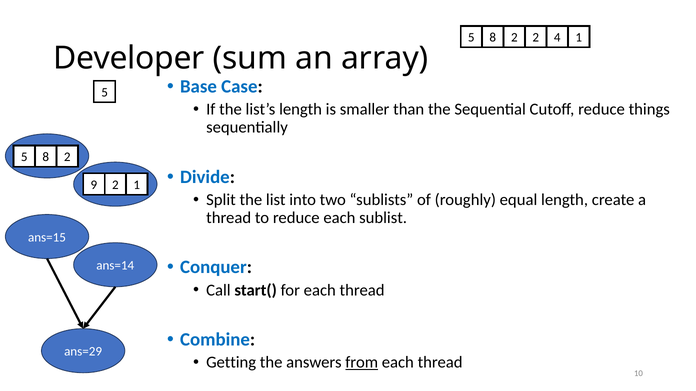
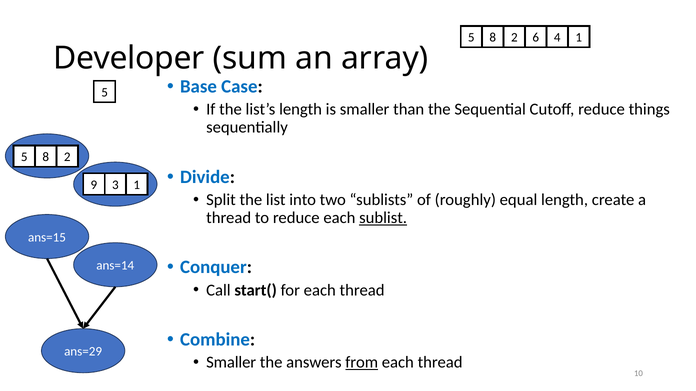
2 2: 2 -> 6
9 2: 2 -> 3
sublist underline: none -> present
Getting at (231, 363): Getting -> Smaller
